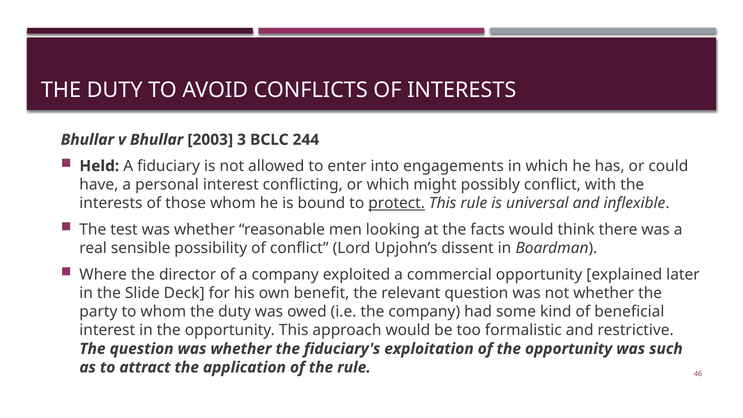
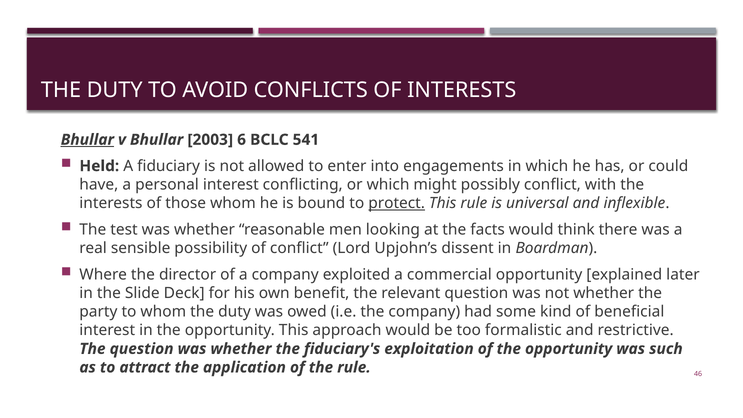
Bhullar at (87, 140) underline: none -> present
3: 3 -> 6
244: 244 -> 541
